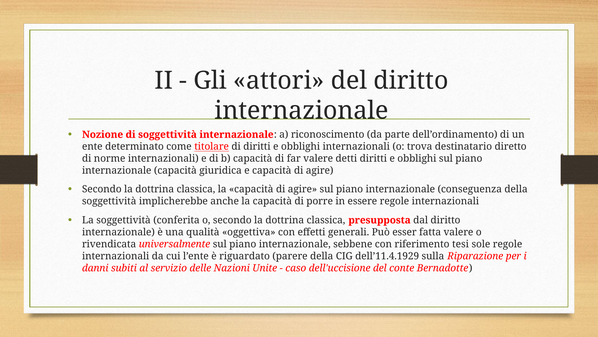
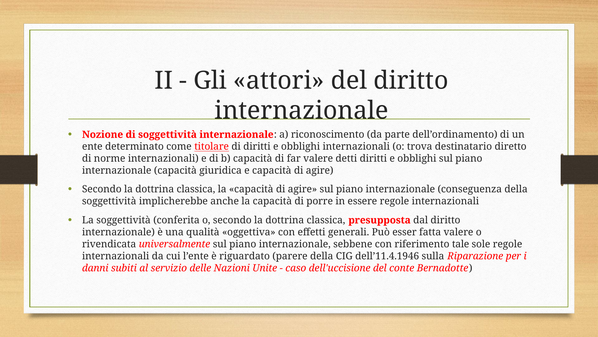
tesi: tesi -> tale
dell’11.4.1929: dell’11.4.1929 -> dell’11.4.1946
